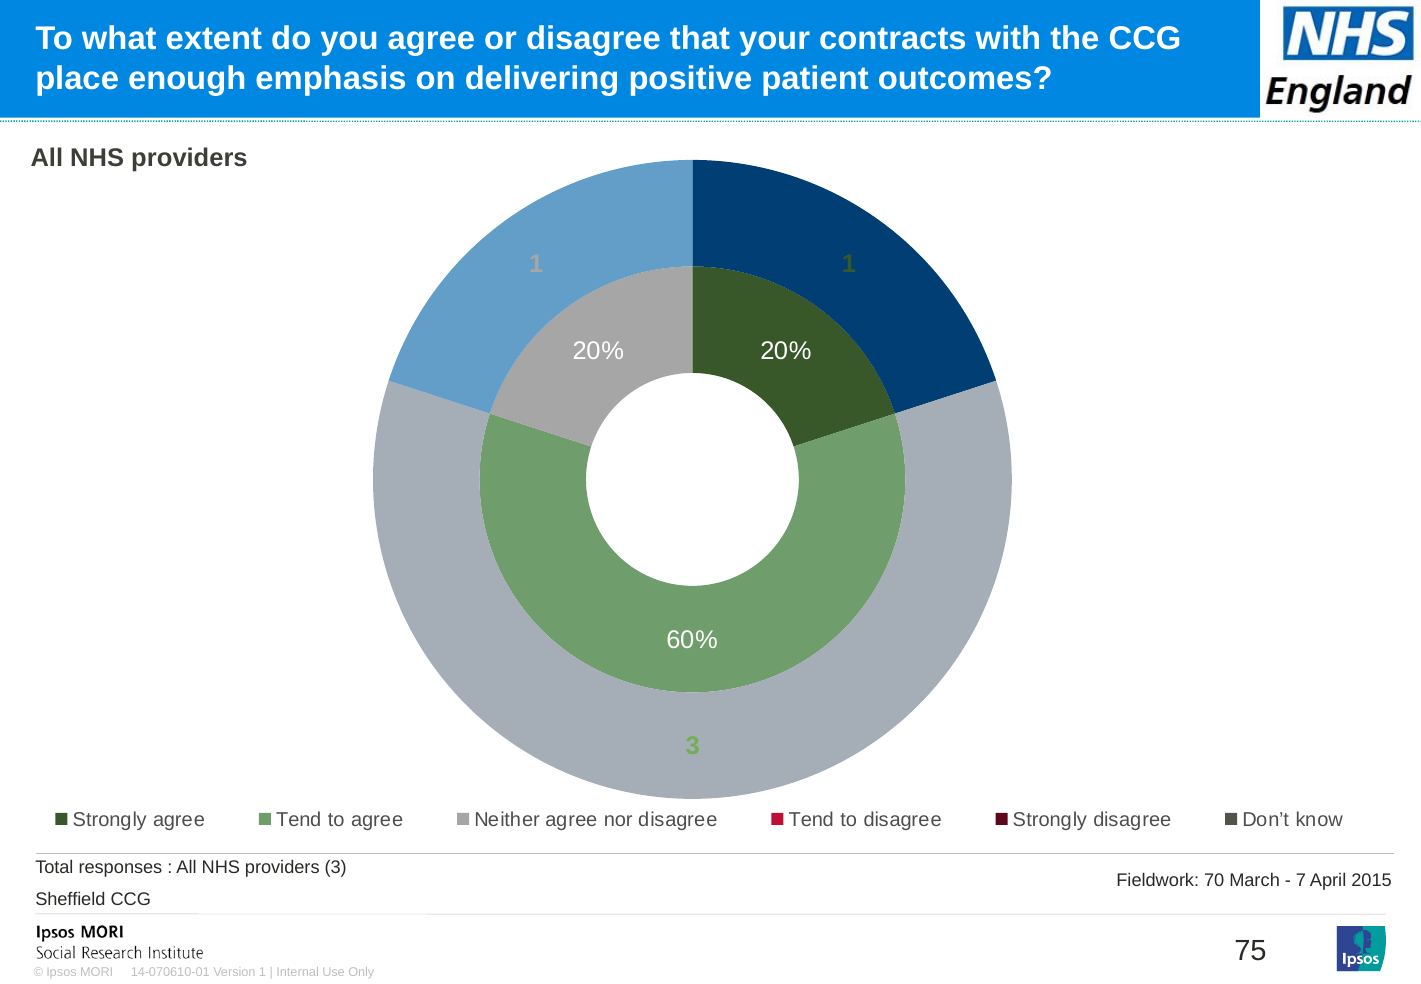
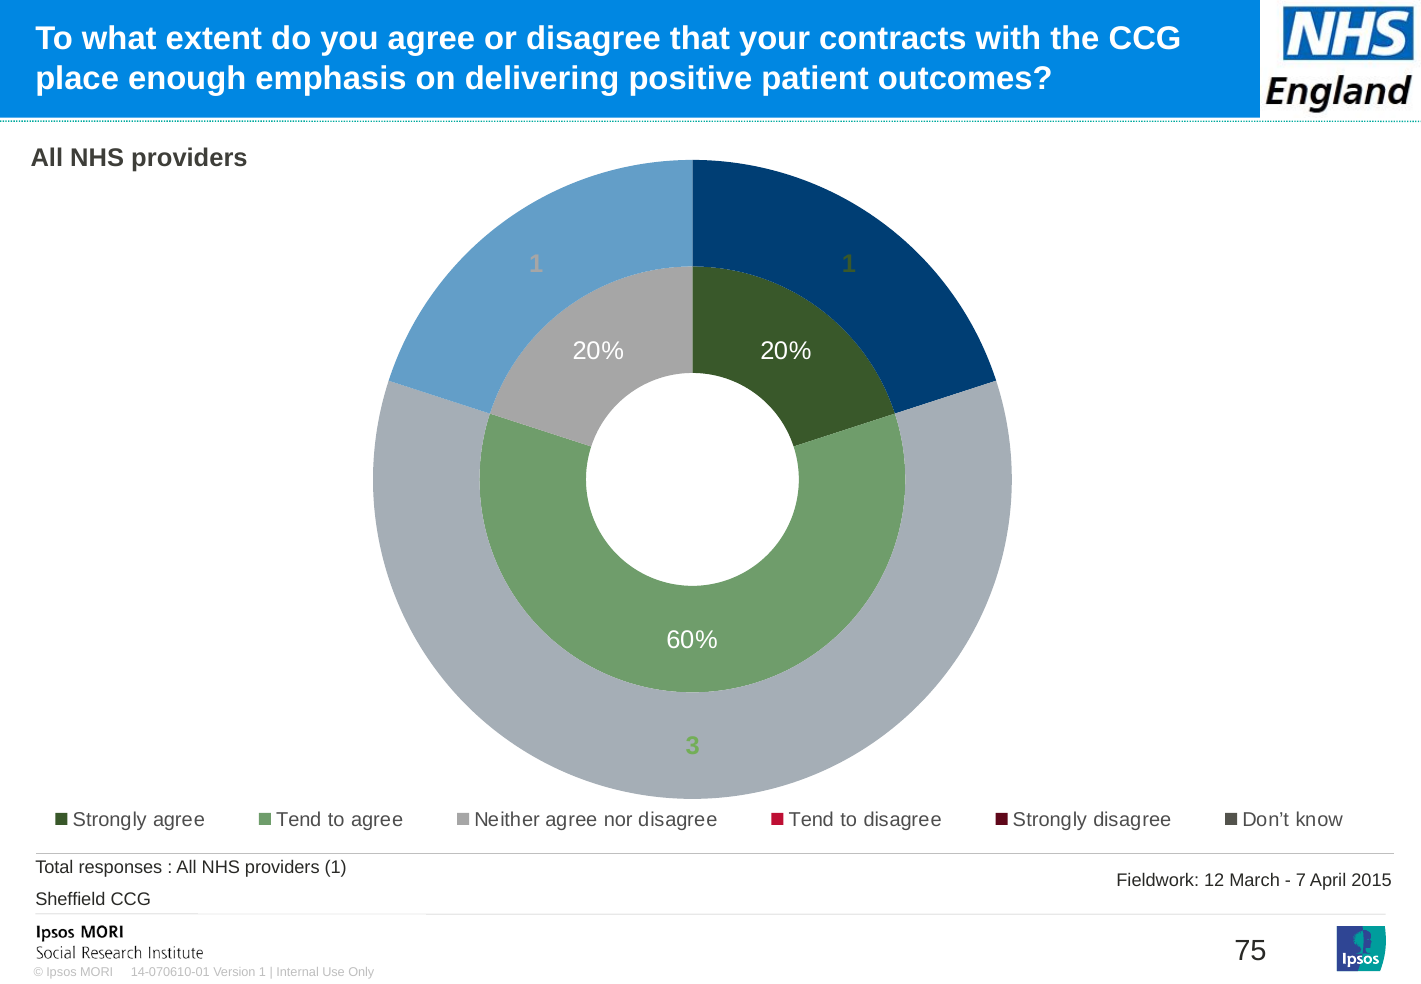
providers 3: 3 -> 1
70: 70 -> 12
